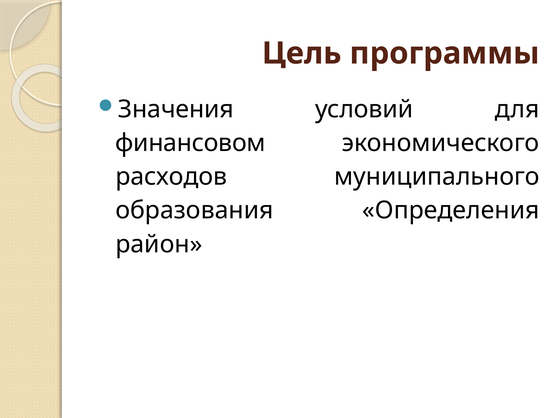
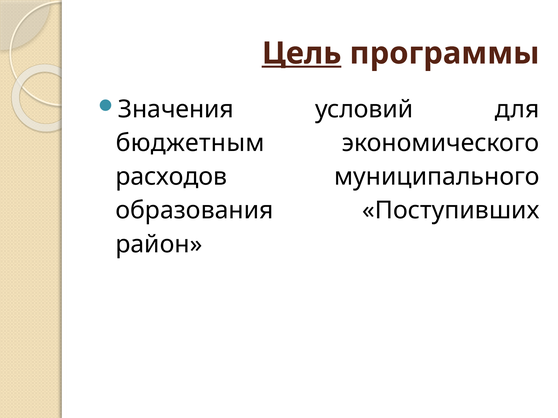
Цель underline: none -> present
финансовом: финансовом -> бюджетным
Определения: Определения -> Поступивших
